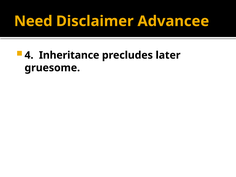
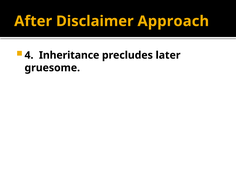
Need: Need -> After
Advancee: Advancee -> Approach
